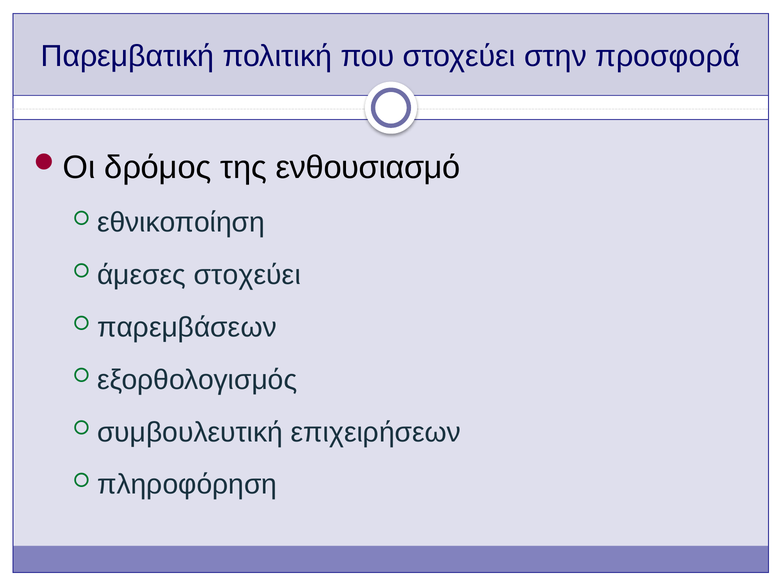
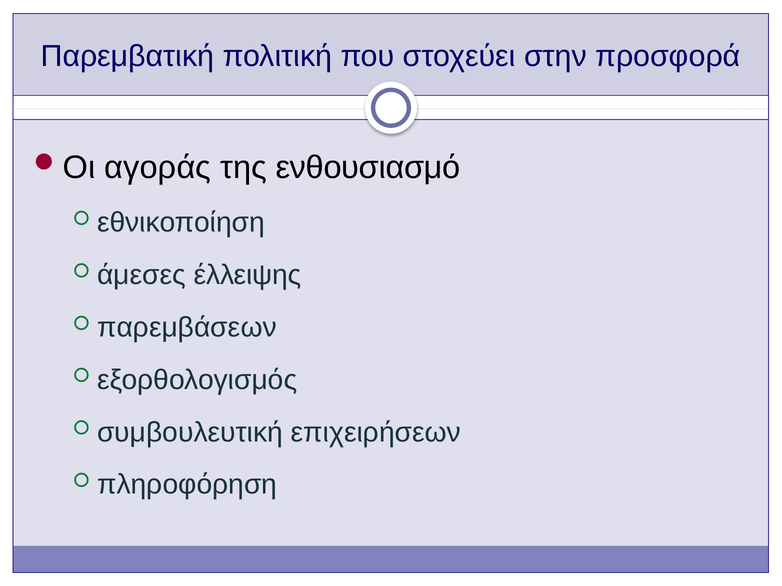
δρόμος: δρόμος -> αγοράς
άμεσες στοχεύει: στοχεύει -> έλλειψης
